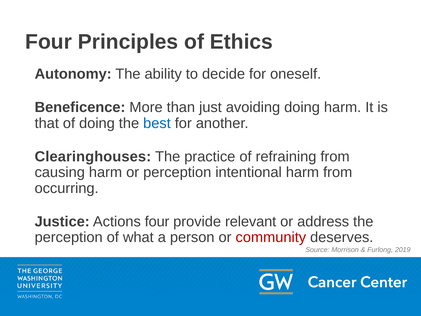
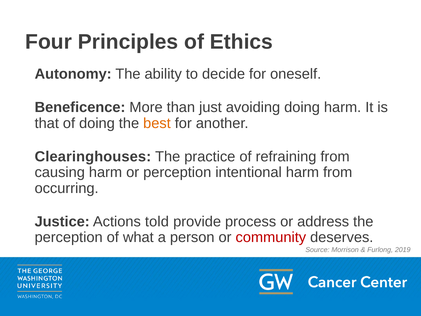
best colour: blue -> orange
Actions four: four -> told
relevant: relevant -> process
